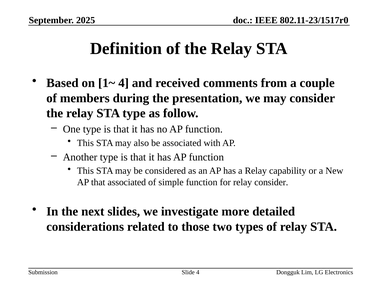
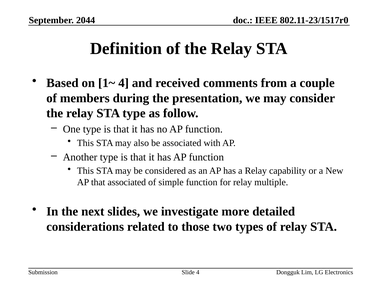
2025: 2025 -> 2044
relay consider: consider -> multiple
